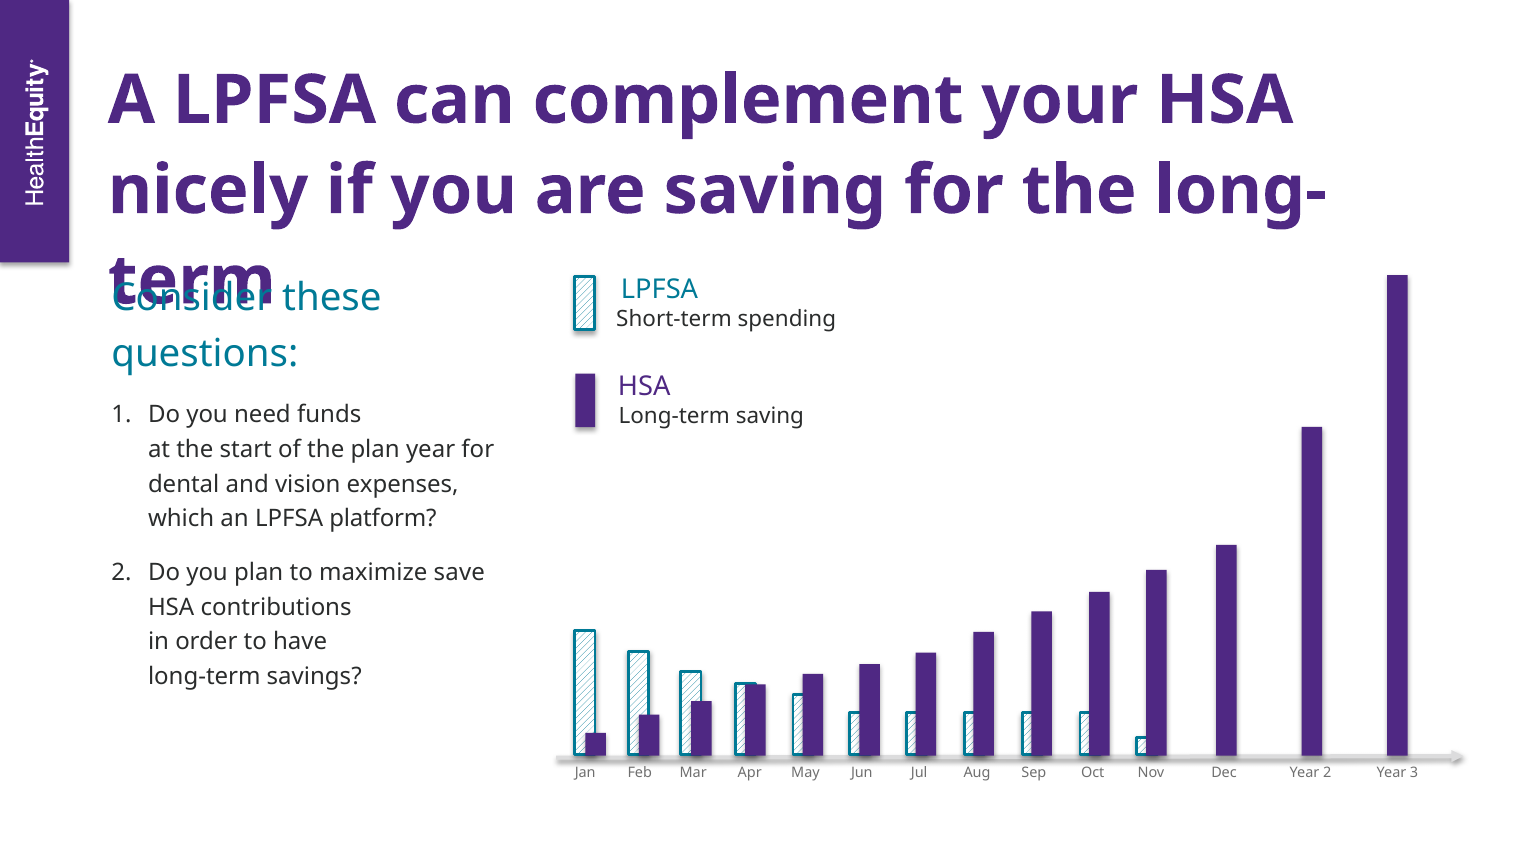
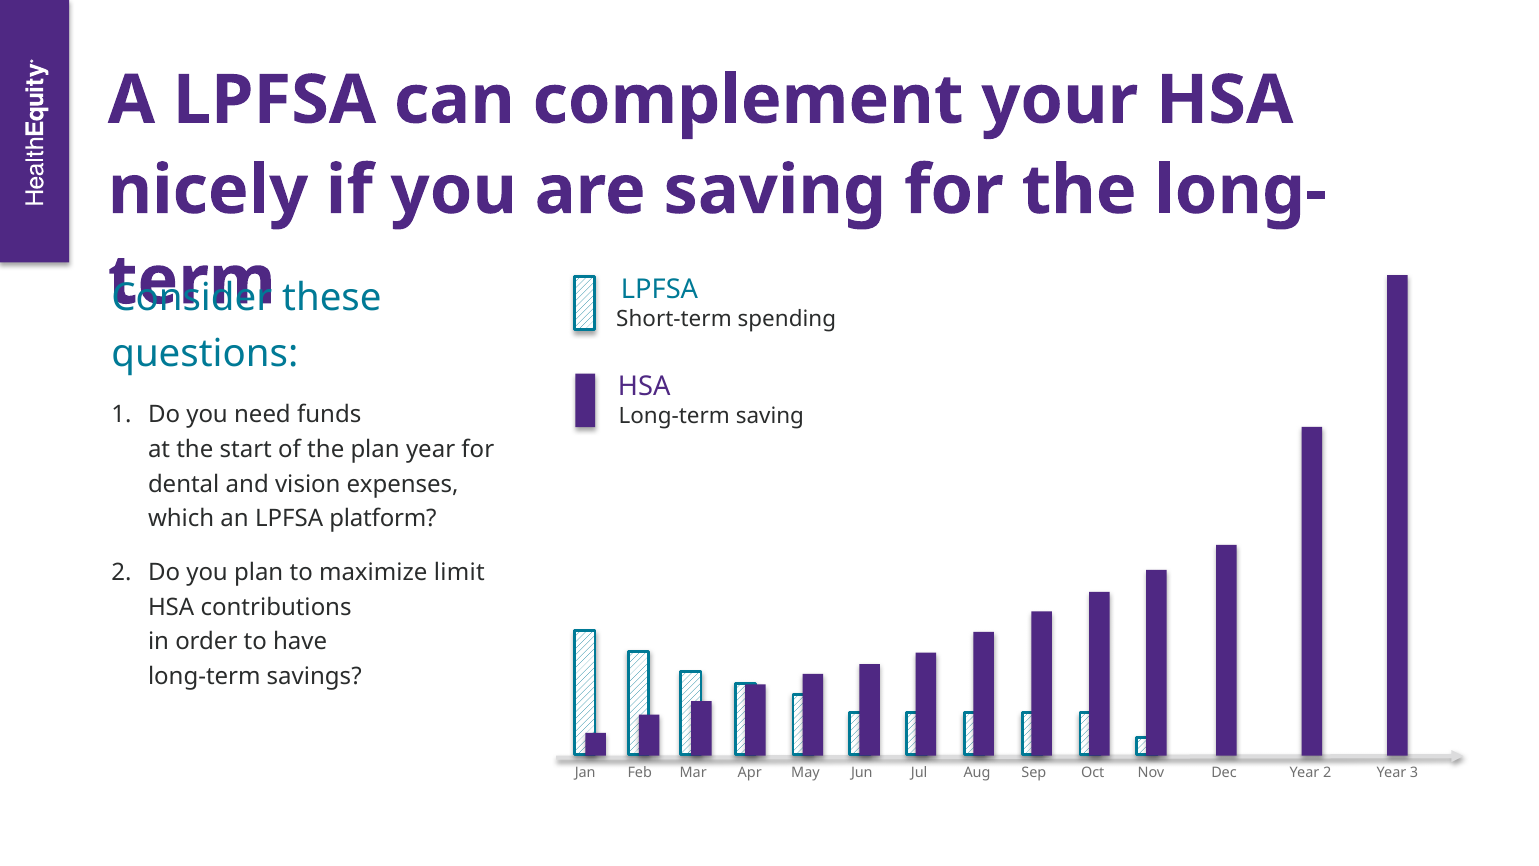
save: save -> limit
